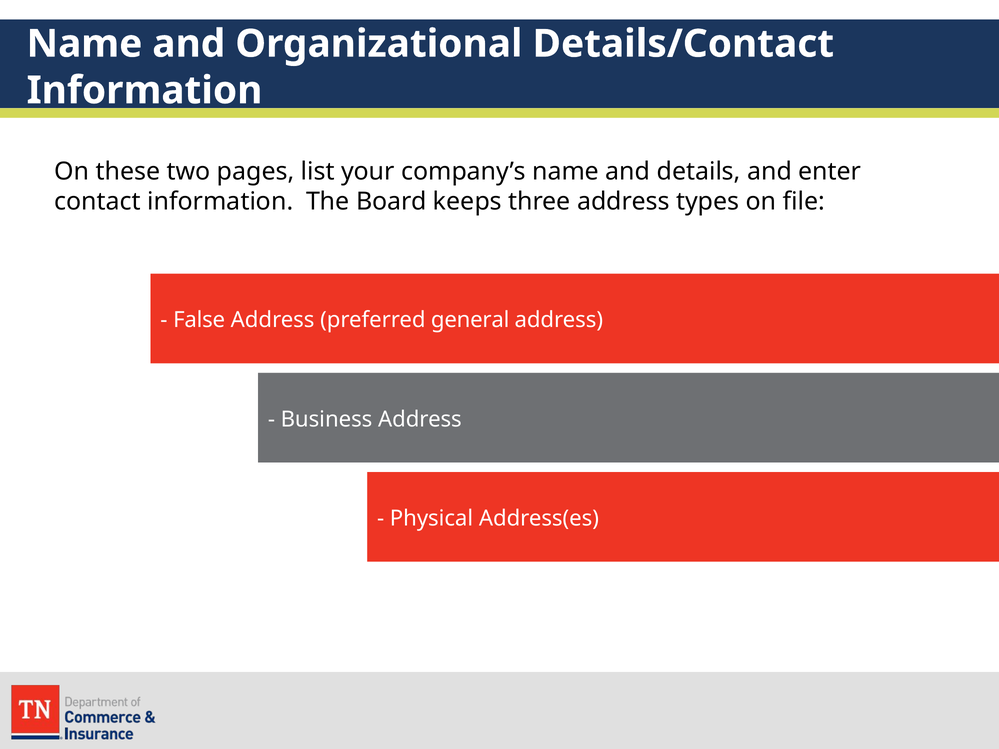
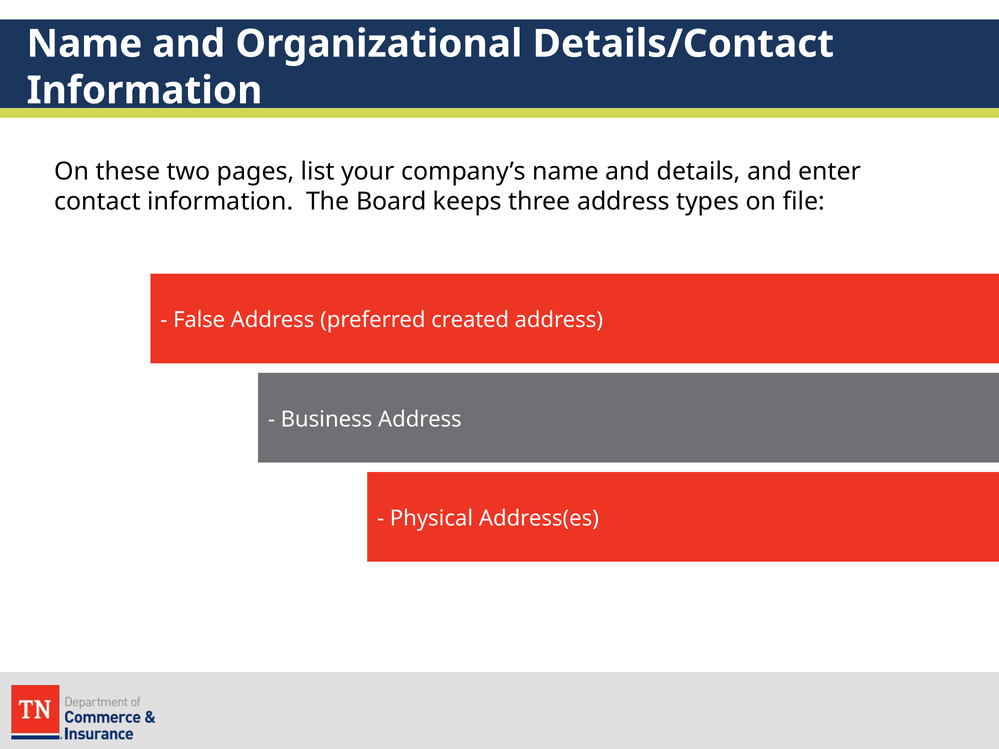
general: general -> created
